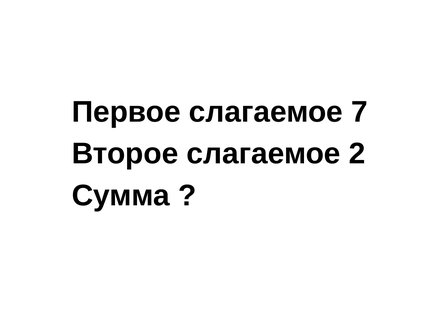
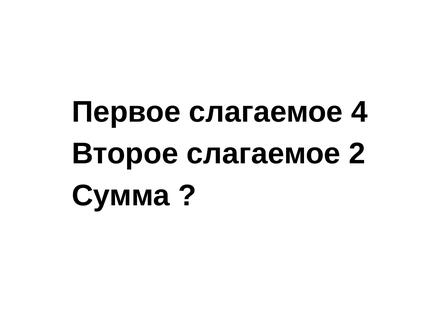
7: 7 -> 4
